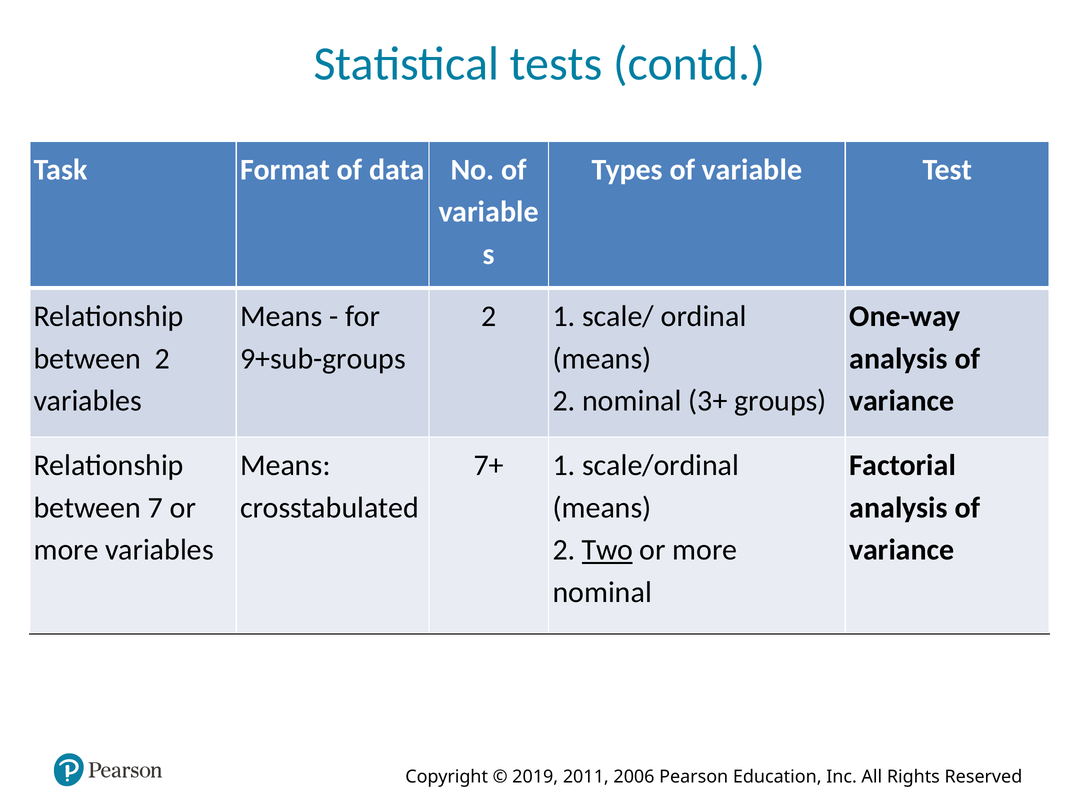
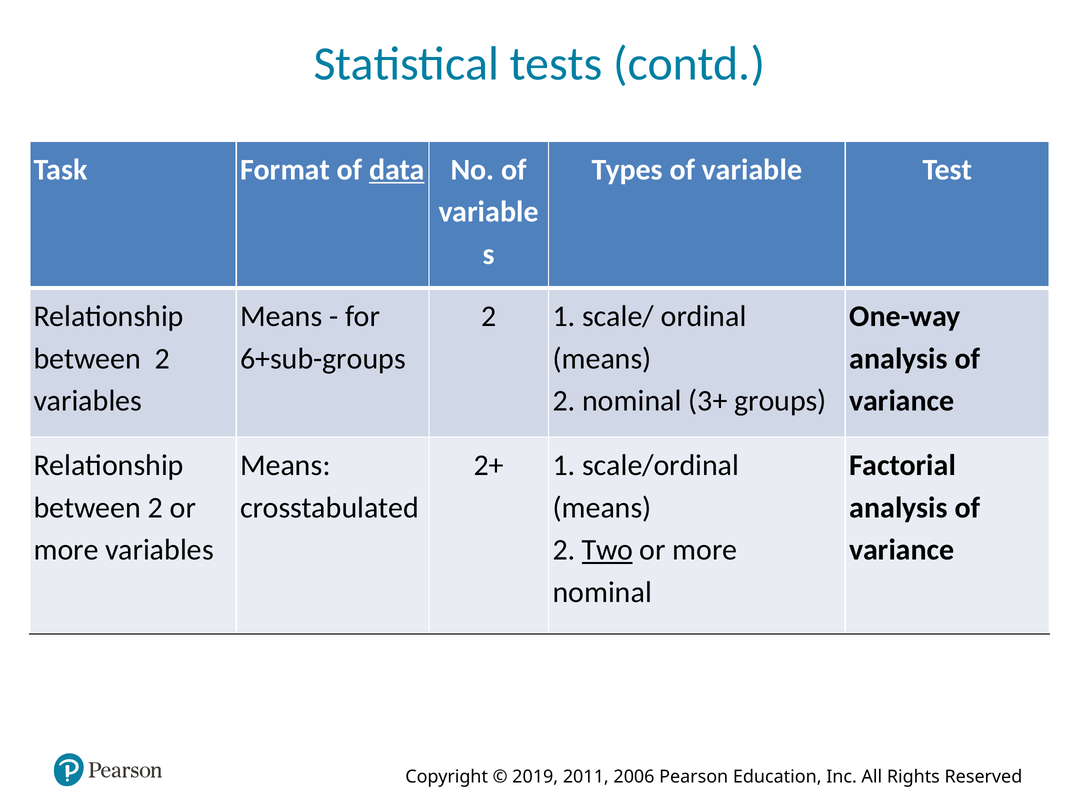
data underline: none -> present
9+sub-groups: 9+sub-groups -> 6+sub-groups
7+: 7+ -> 2+
7 at (155, 507): 7 -> 2
